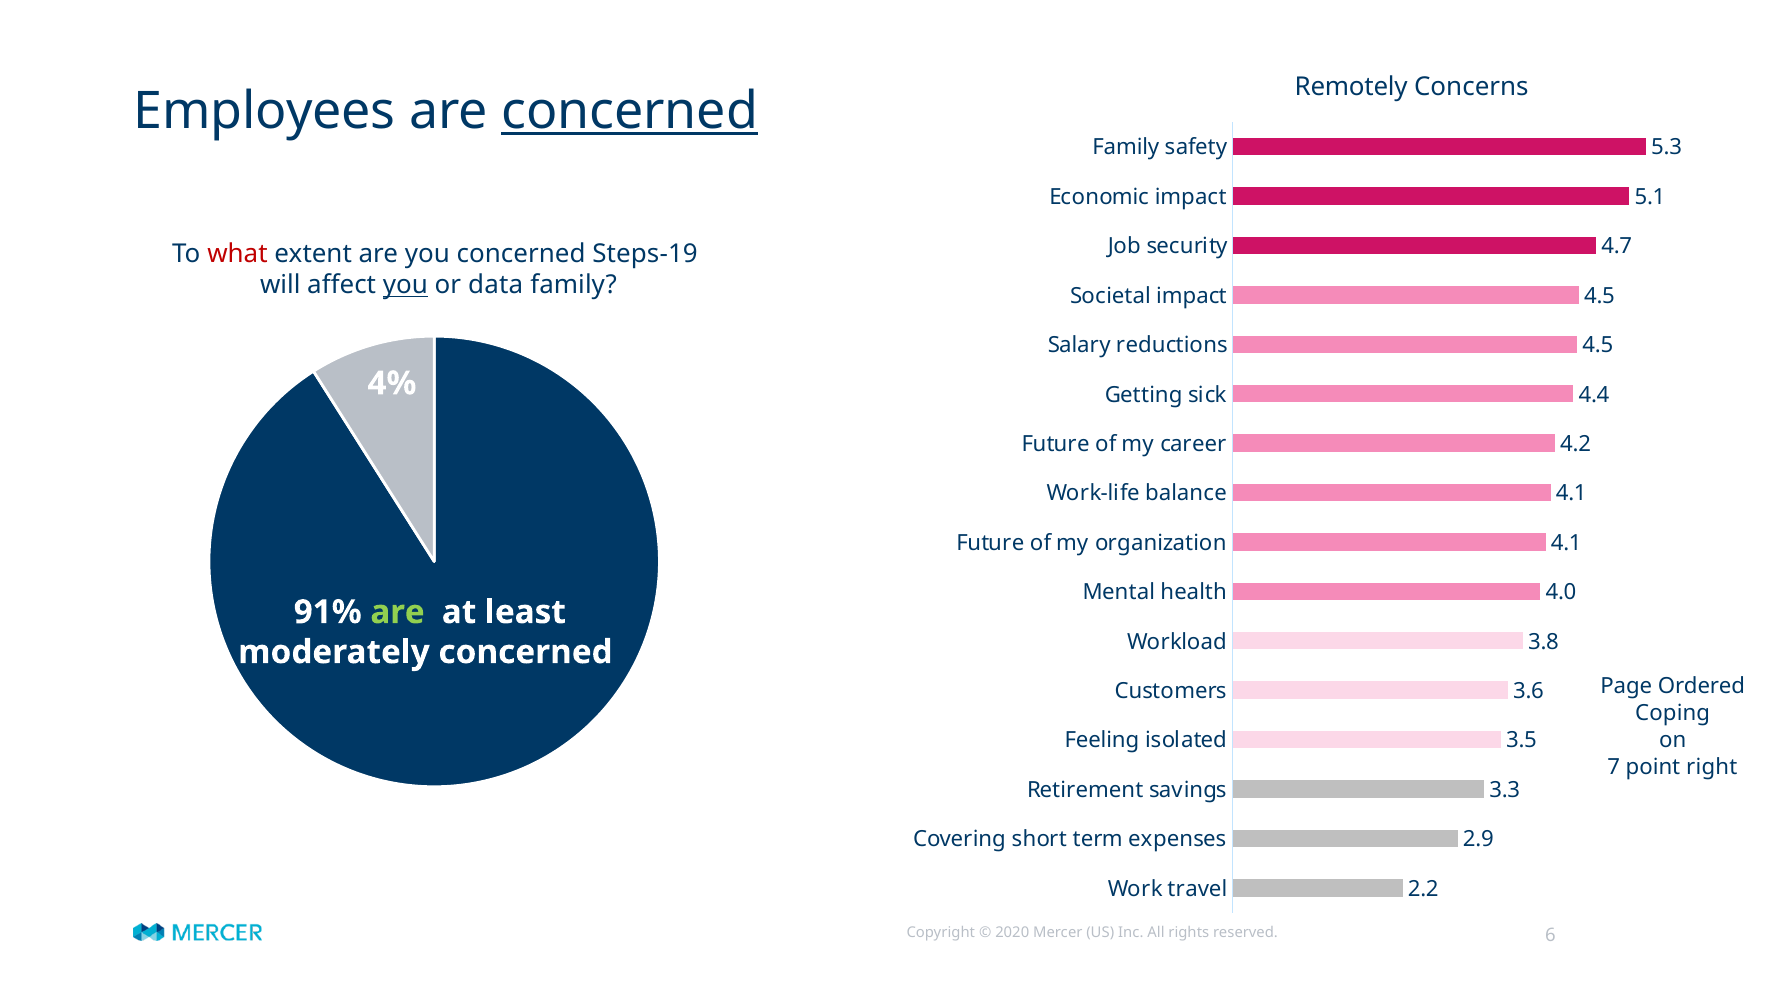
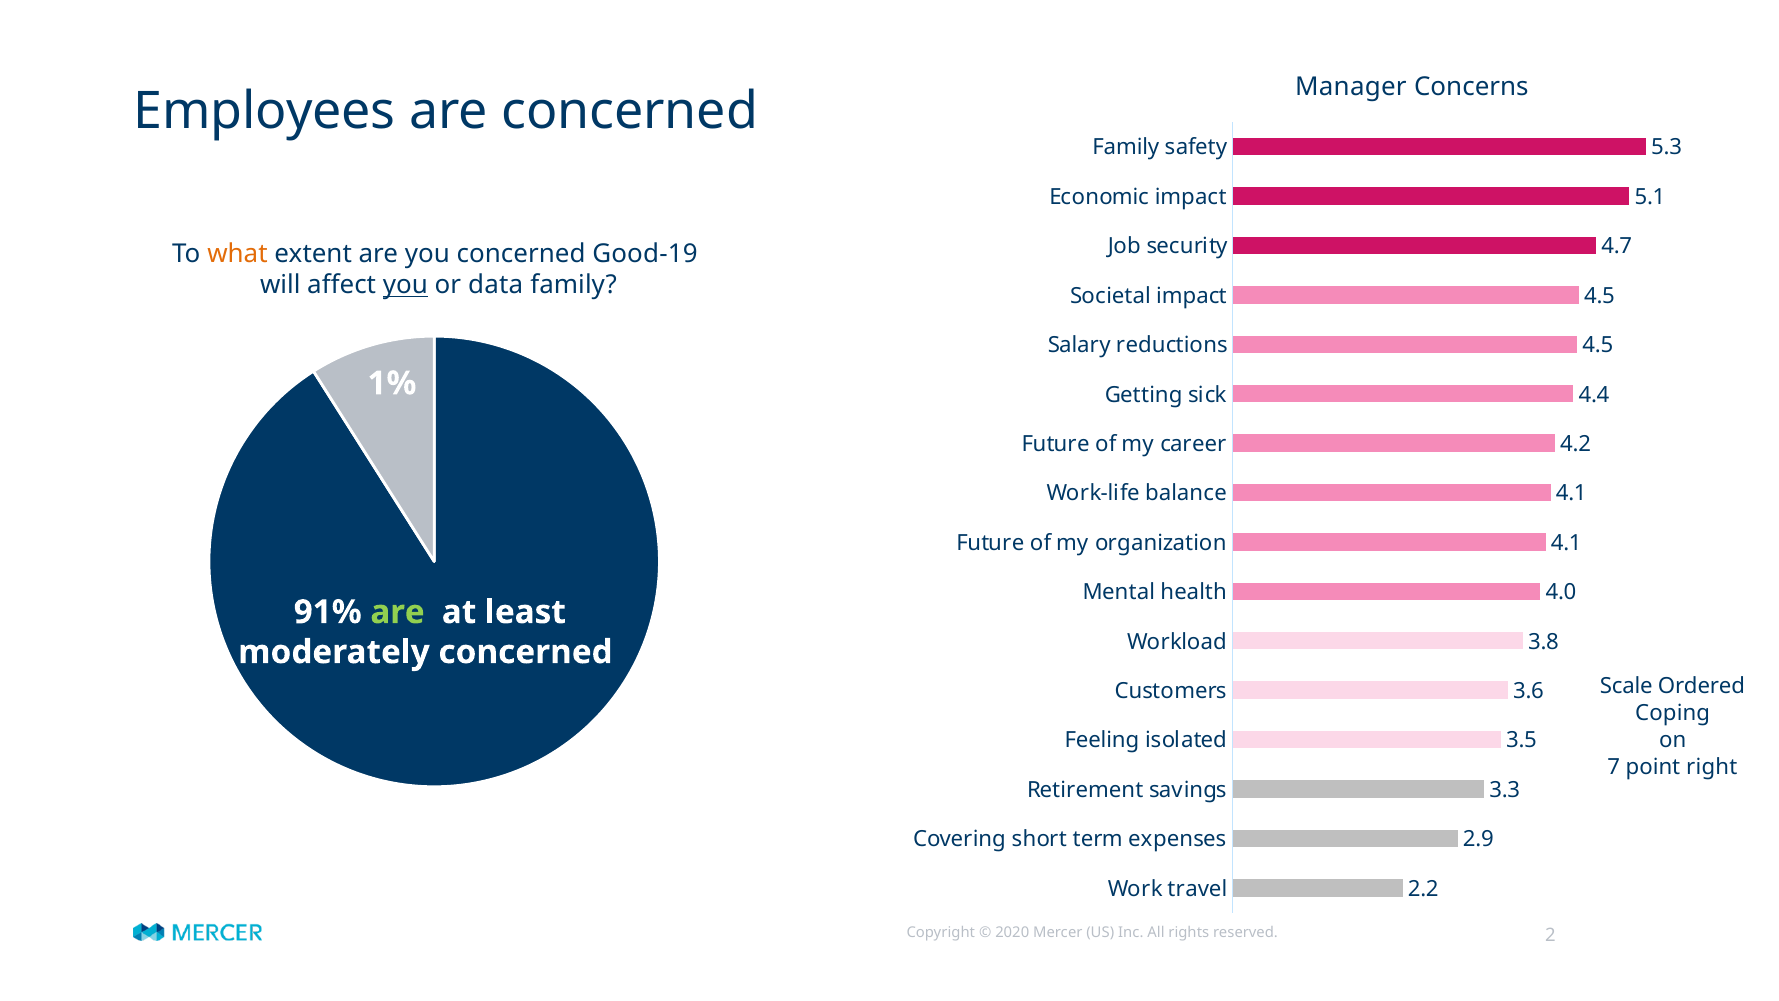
Remotely: Remotely -> Manager
concerned at (630, 111) underline: present -> none
what colour: red -> orange
Steps-19: Steps-19 -> Good-19
4%: 4% -> 1%
Page: Page -> Scale
6: 6 -> 2
